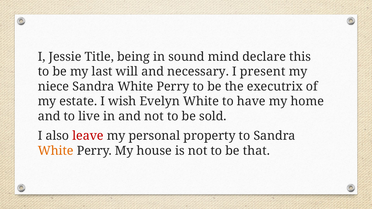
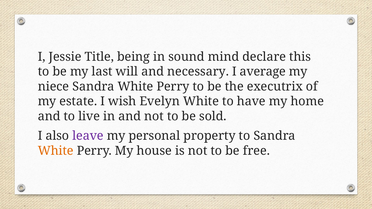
present: present -> average
leave colour: red -> purple
that: that -> free
